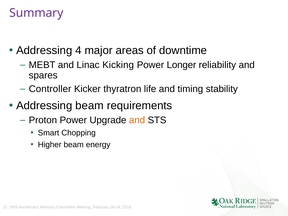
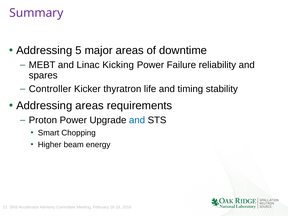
4: 4 -> 5
Longer: Longer -> Failure
Addressing beam: beam -> areas
and at (137, 120) colour: orange -> blue
